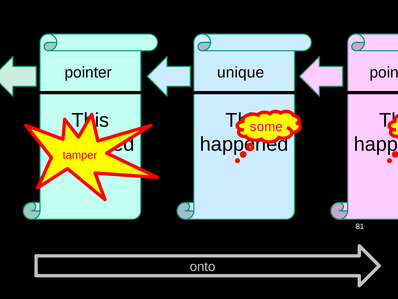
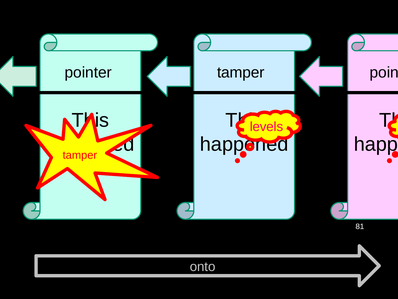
pointer unique: unique -> tamper
some: some -> levels
